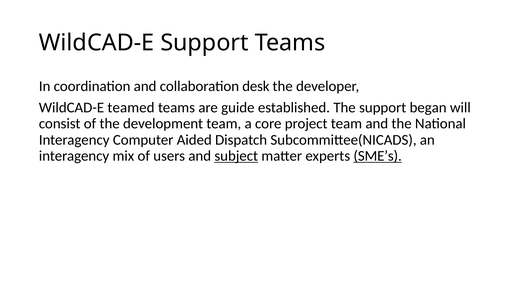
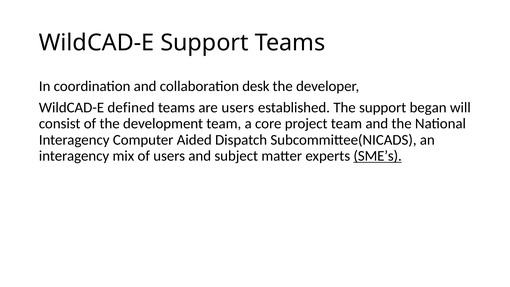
teamed: teamed -> defined
are guide: guide -> users
subject underline: present -> none
